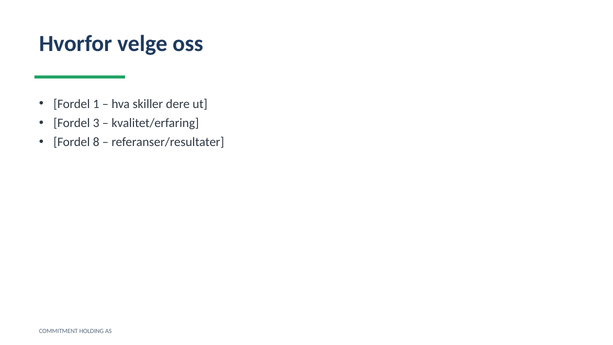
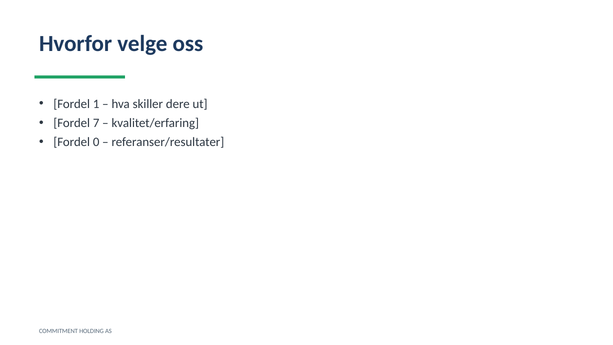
3: 3 -> 7
8: 8 -> 0
